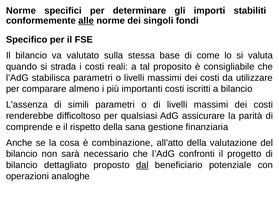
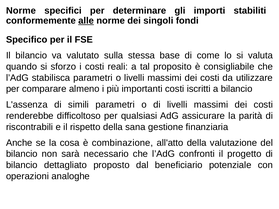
strada: strada -> sforzo
comprende: comprende -> riscontrabili
dal underline: present -> none
